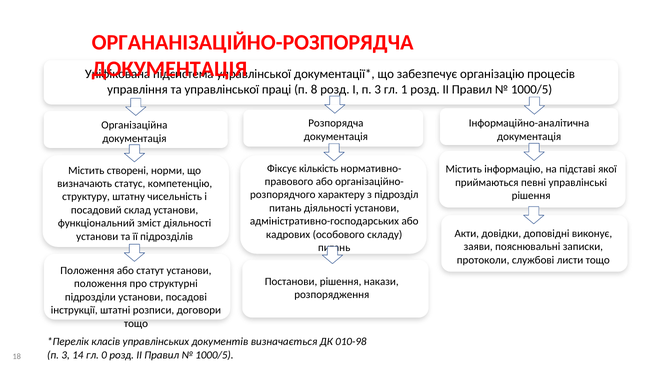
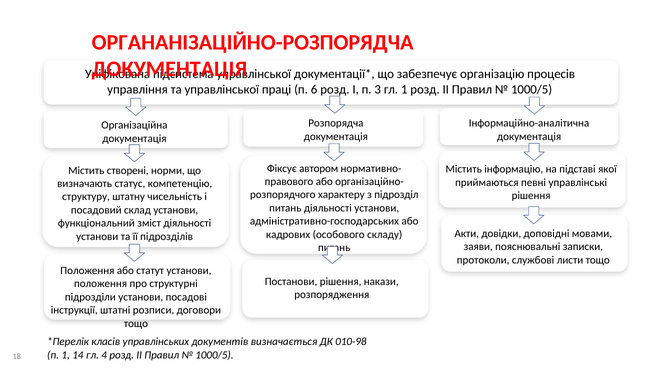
8: 8 -> 6
кількість: кількість -> автором
виконує: виконує -> мовами
3 at (66, 355): 3 -> 1
0: 0 -> 4
